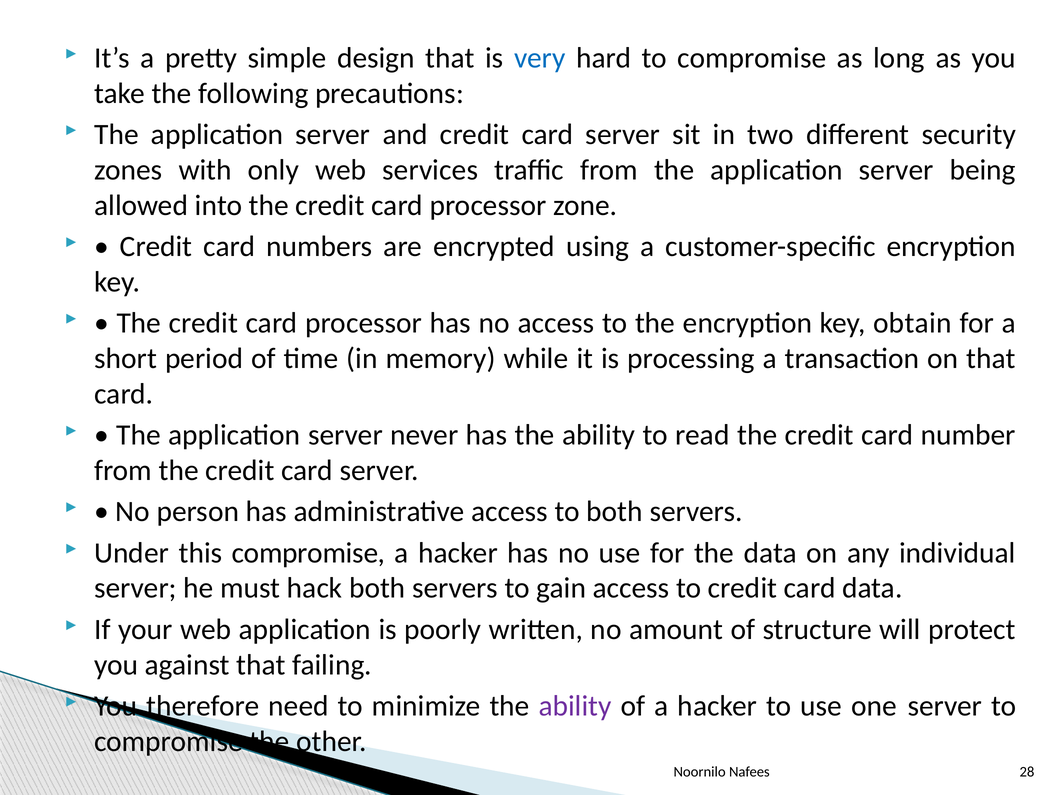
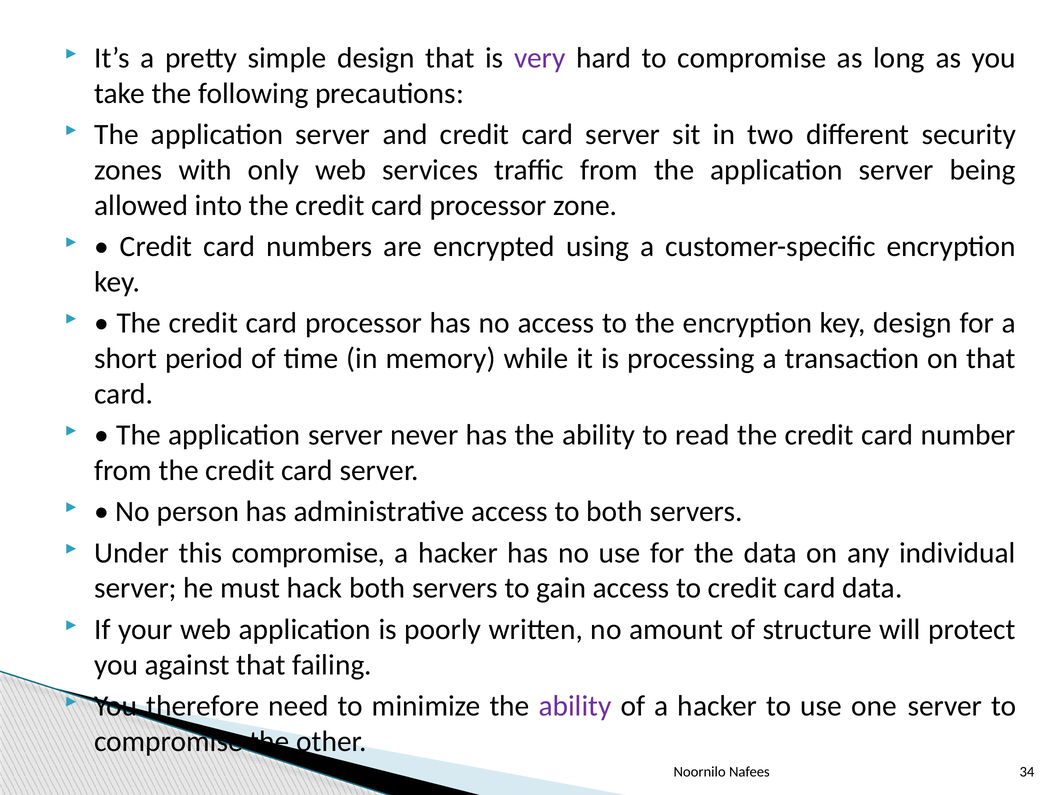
very colour: blue -> purple
key obtain: obtain -> design
28: 28 -> 34
